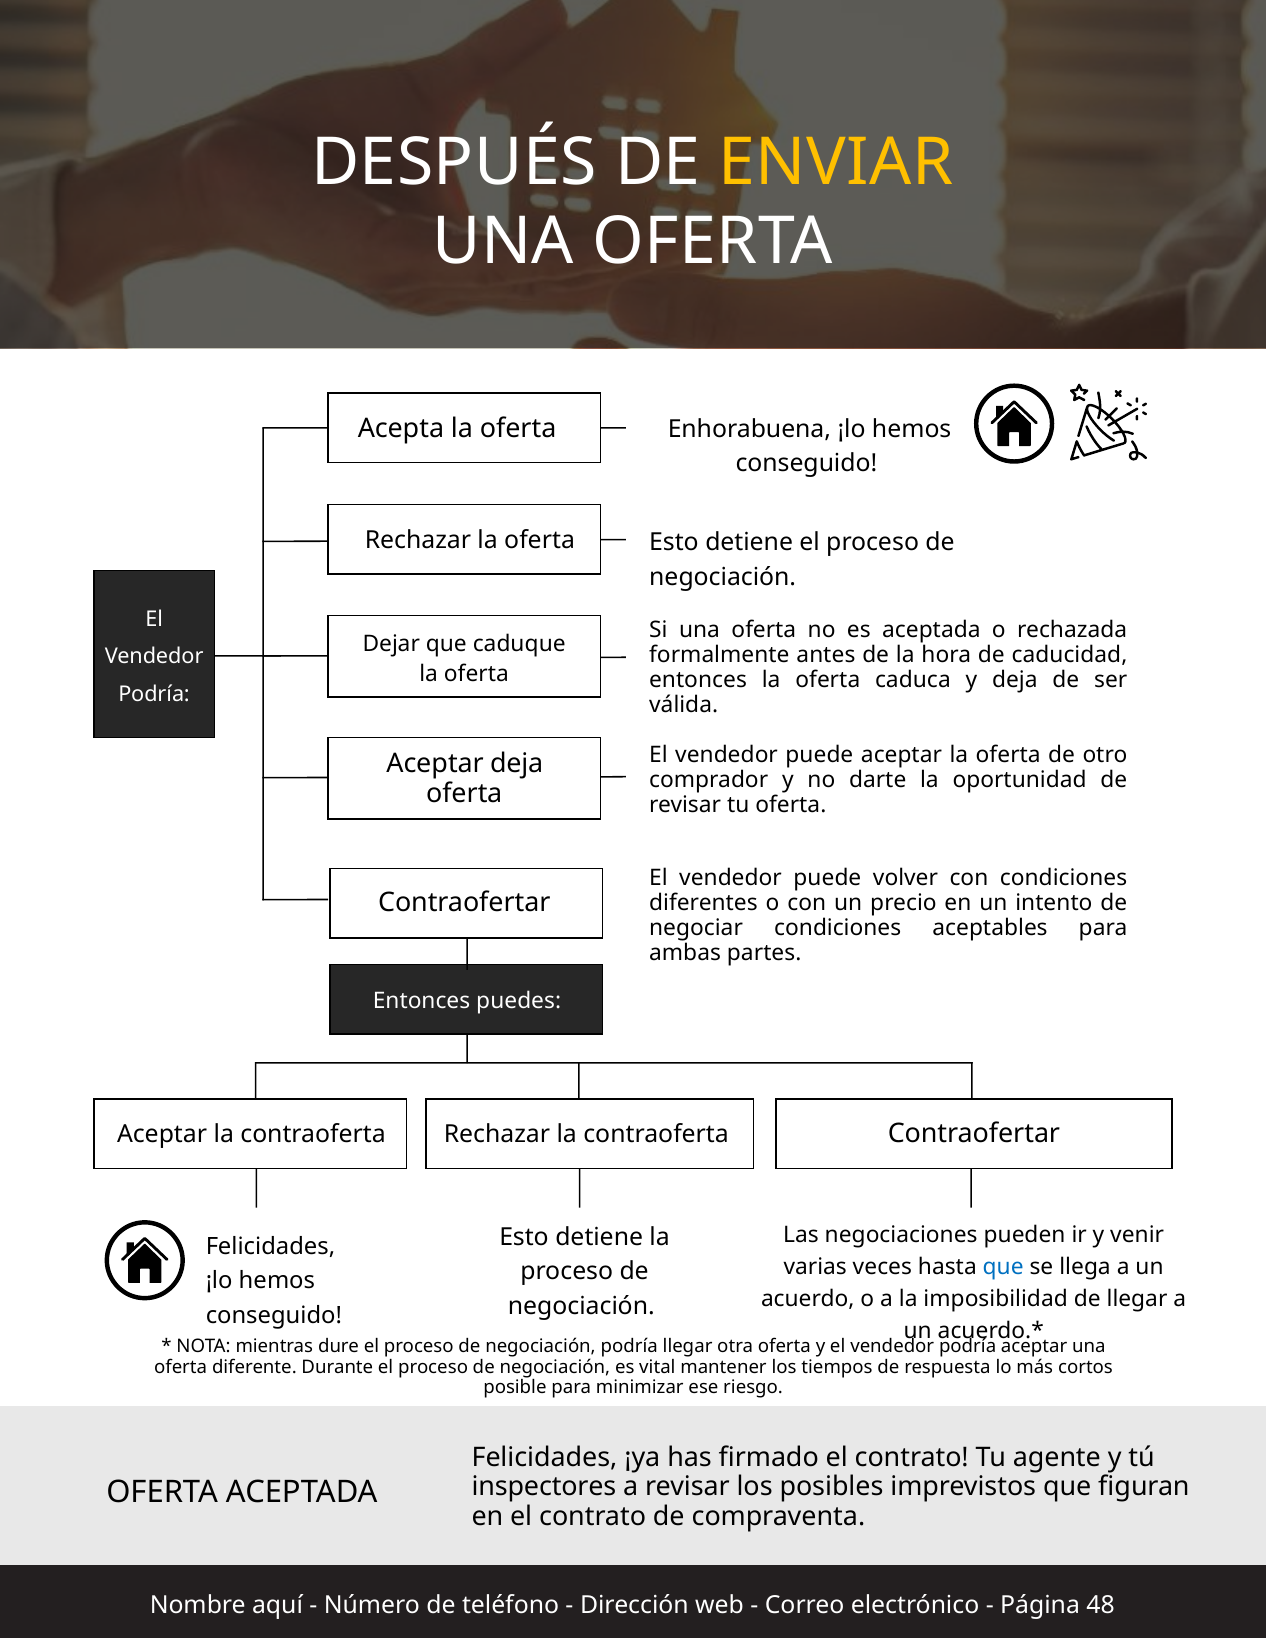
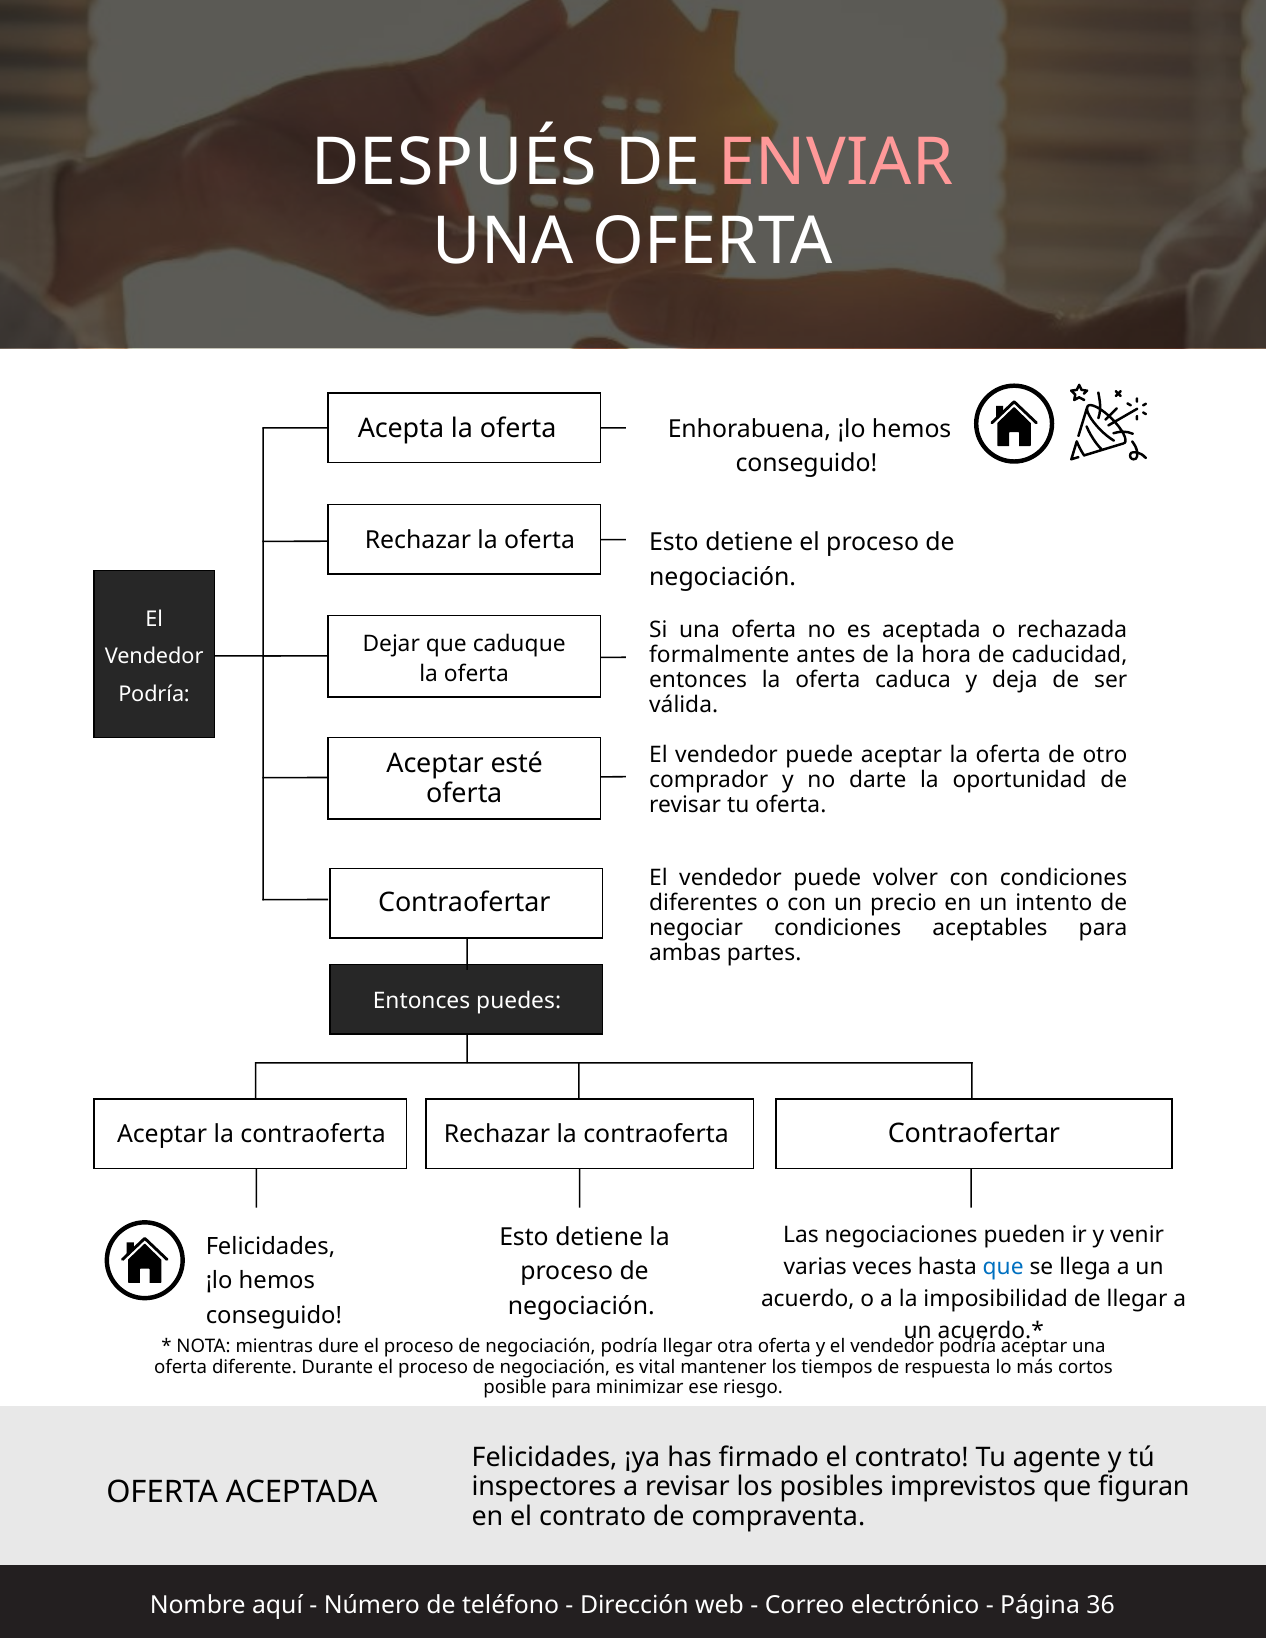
ENVIAR colour: yellow -> pink
Aceptar deja: deja -> esté
48: 48 -> 36
